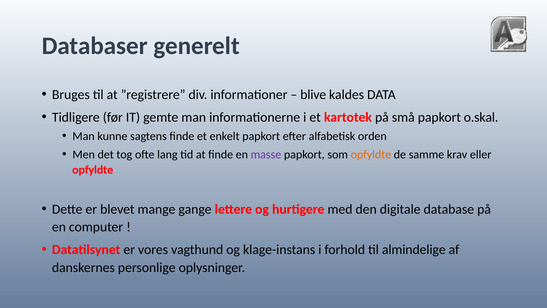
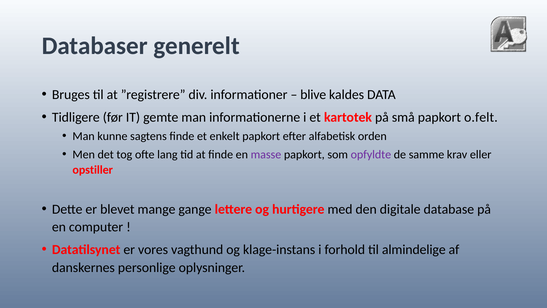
o.skal: o.skal -> o.felt
opfyldte at (371, 154) colour: orange -> purple
opfyldte at (93, 170): opfyldte -> opstiller
